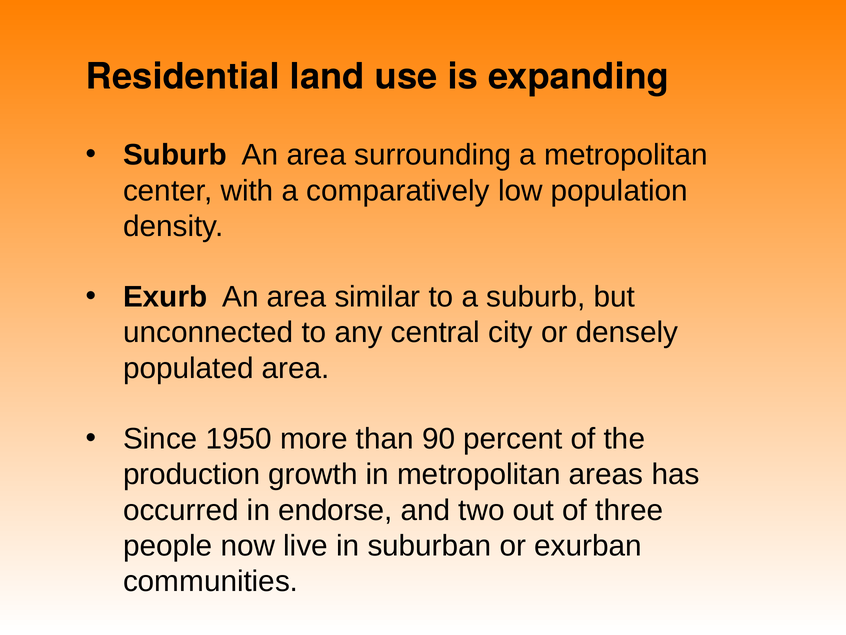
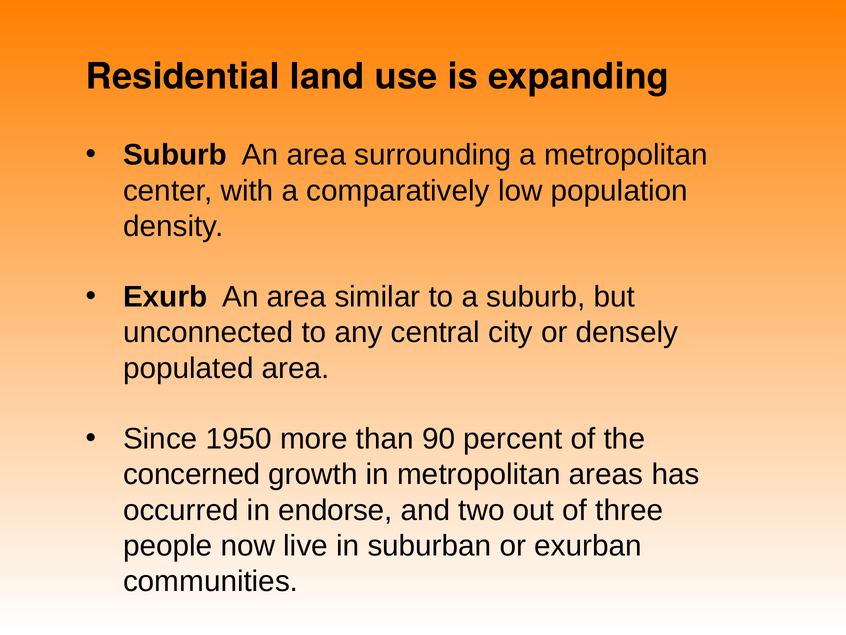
production: production -> concerned
